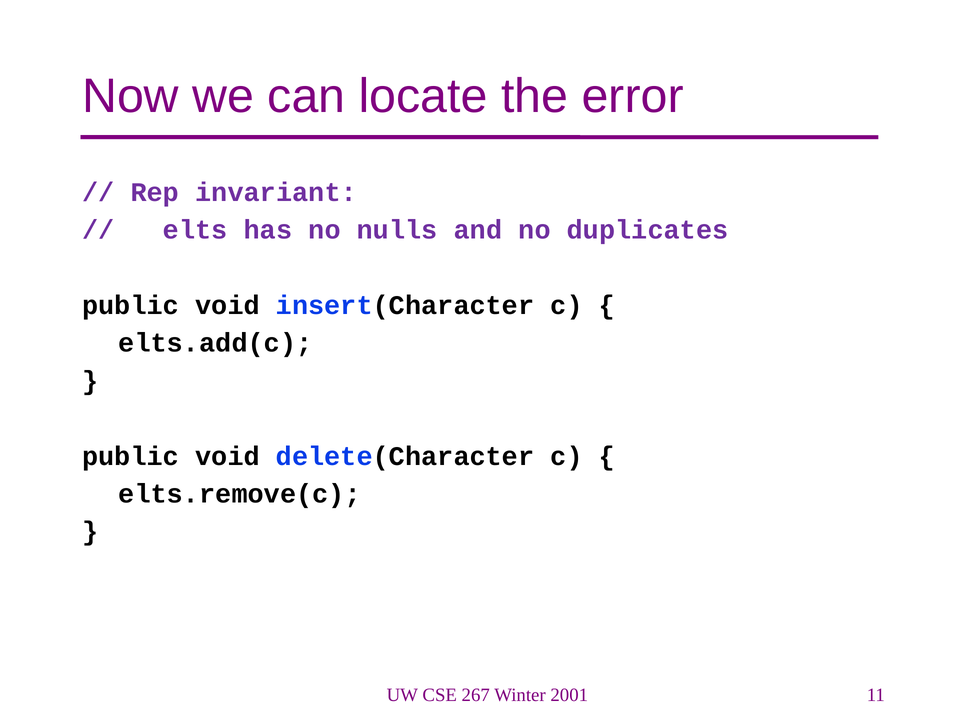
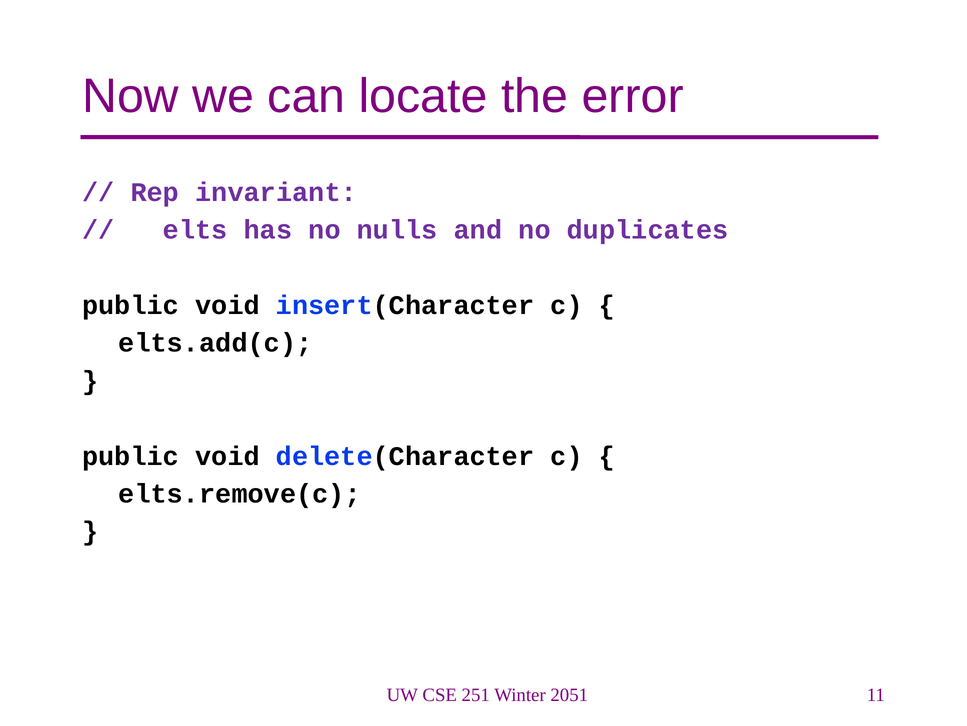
267: 267 -> 251
2001: 2001 -> 2051
